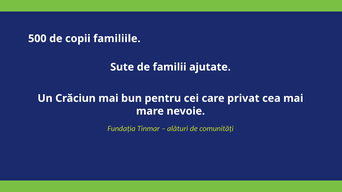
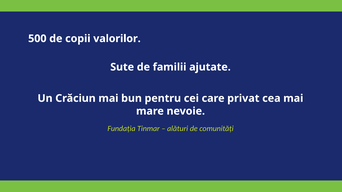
familiile: familiile -> valorilor
